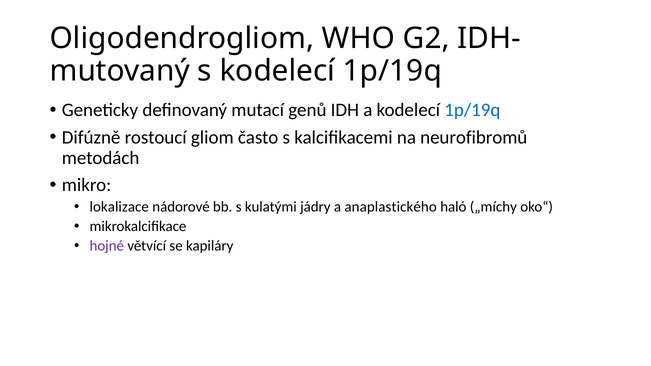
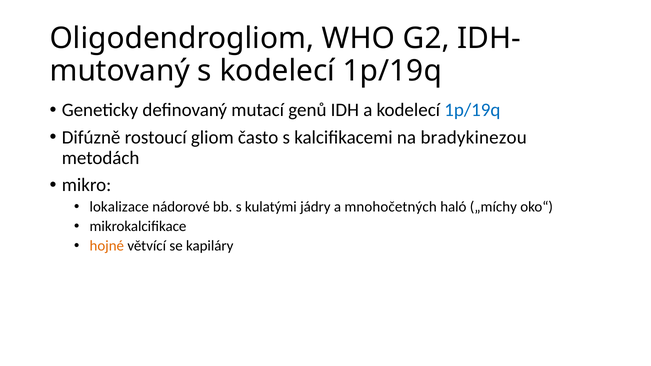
neurofibromů: neurofibromů -> bradykinezou
anaplastického: anaplastického -> mnohočetných
hojné colour: purple -> orange
